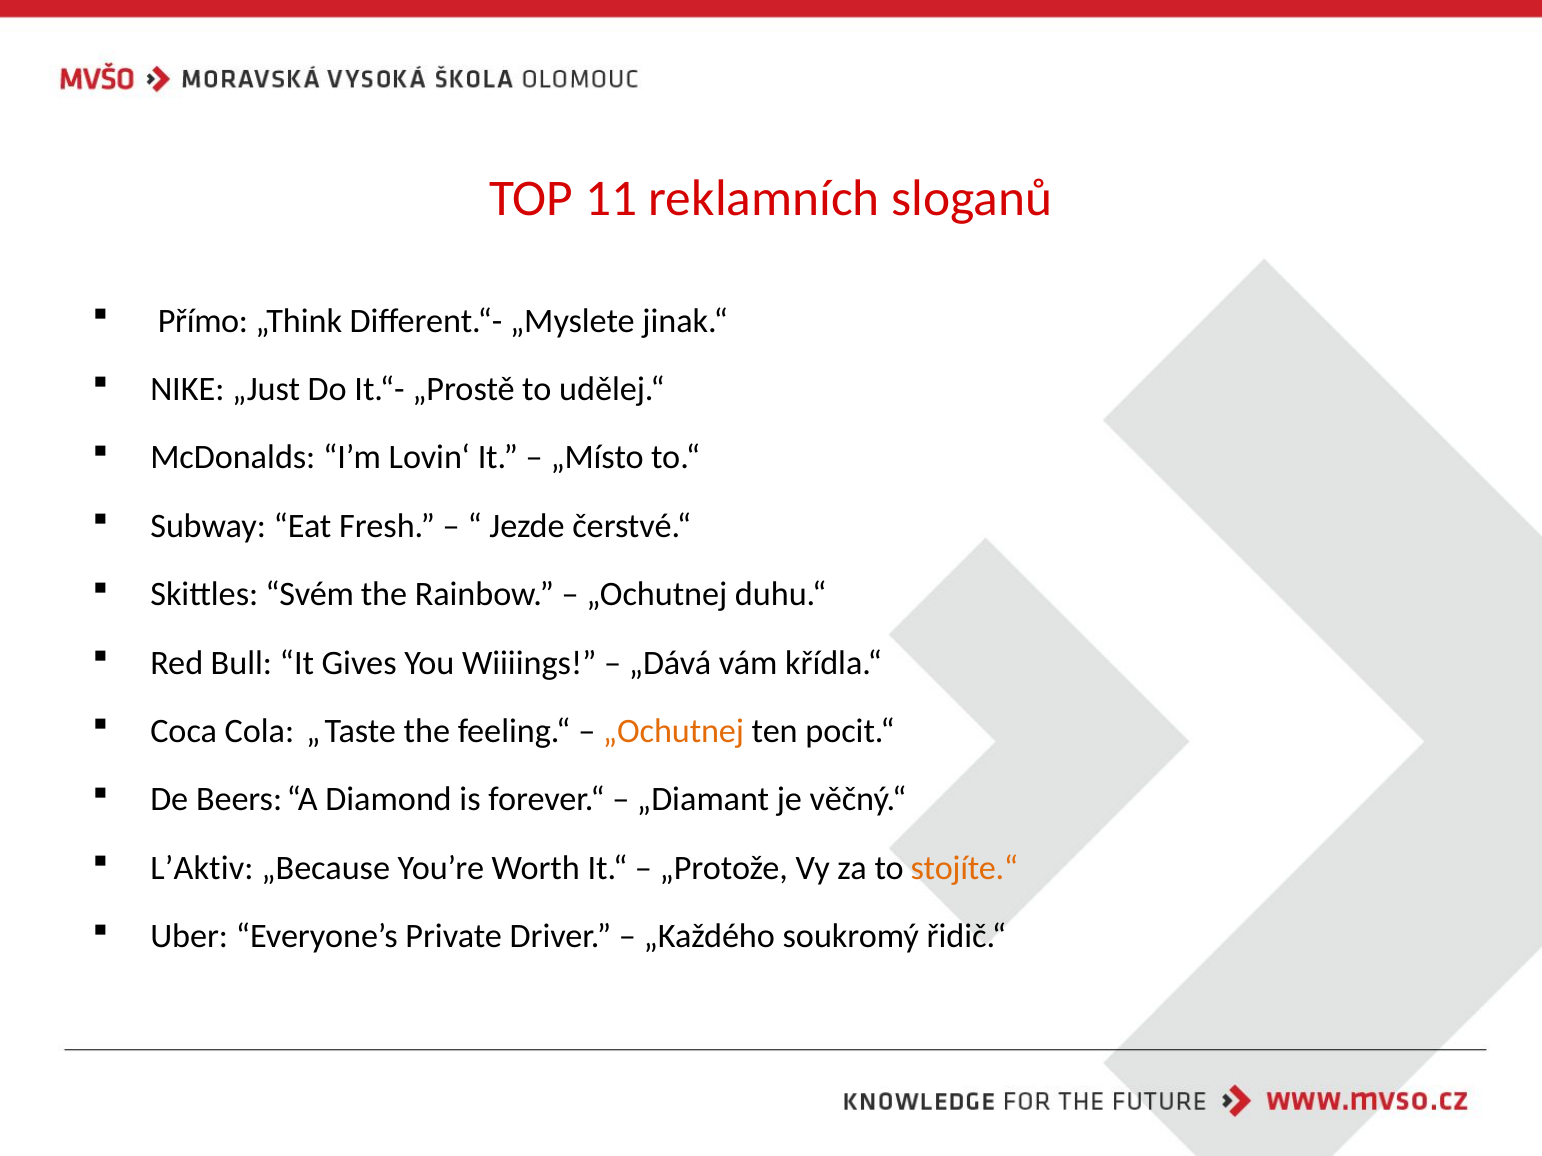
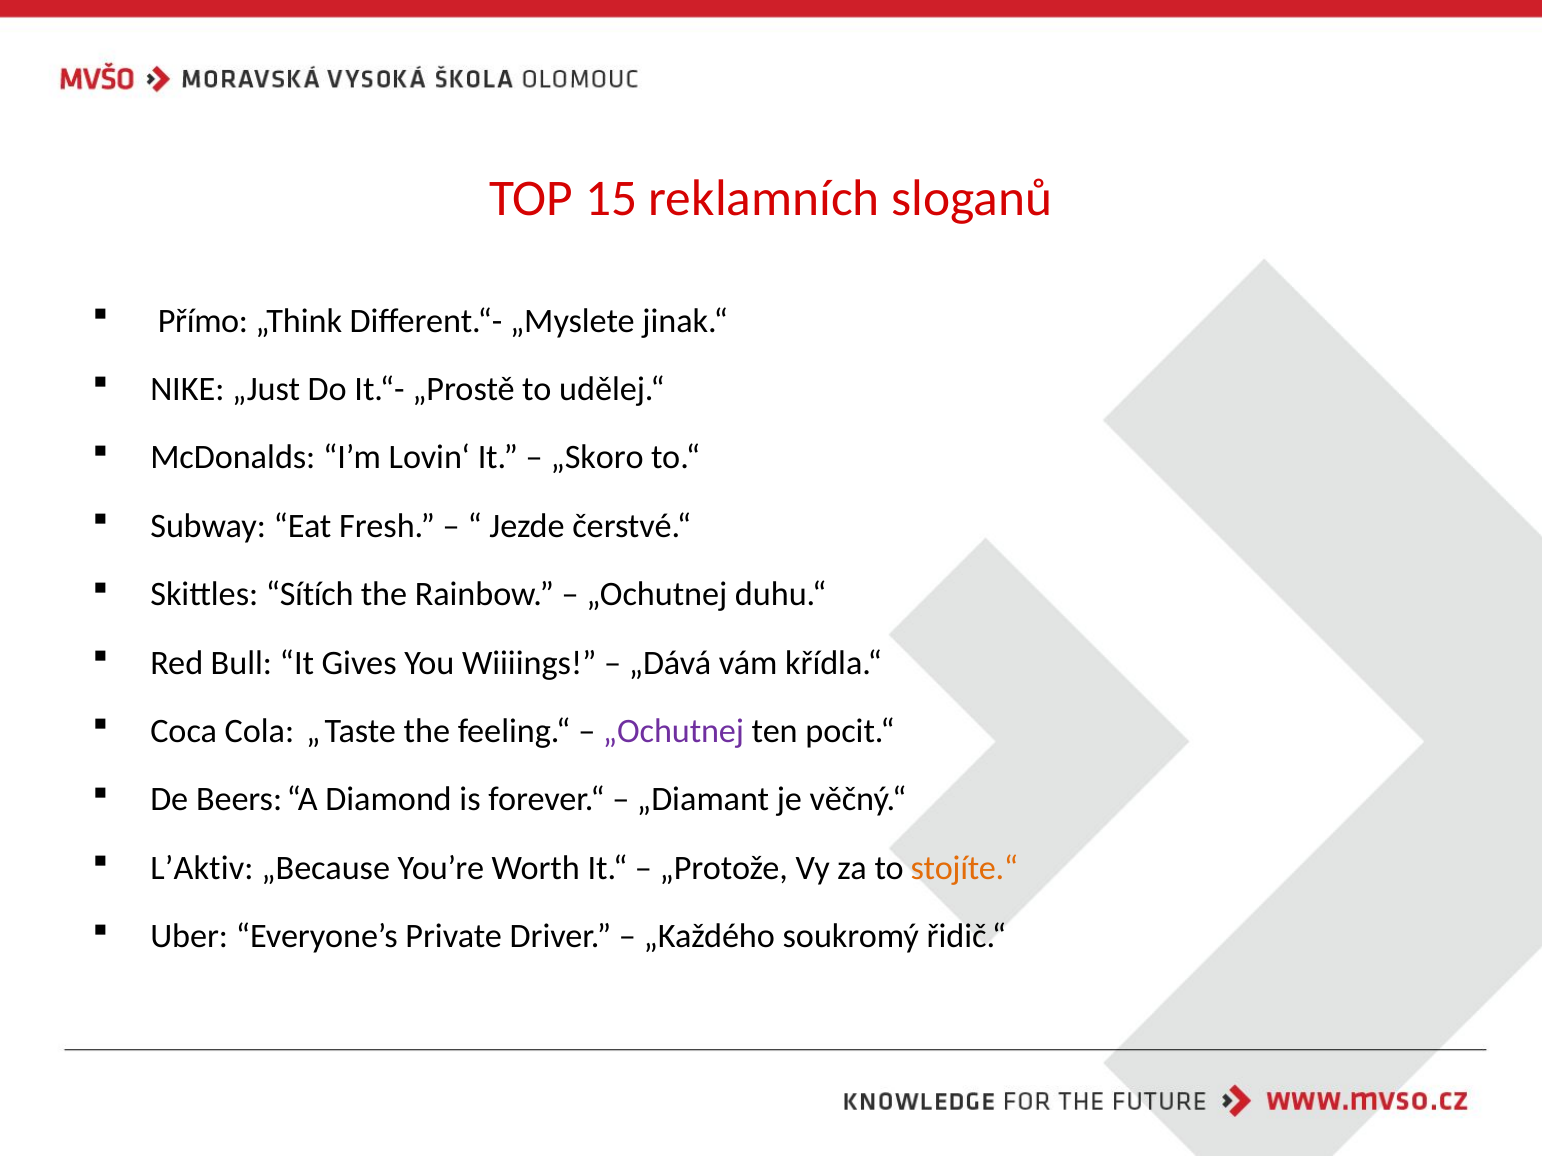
11: 11 -> 15
„Místo: „Místo -> „Skoro
Svém: Svém -> Sítích
„Ochutnej at (674, 731) colour: orange -> purple
